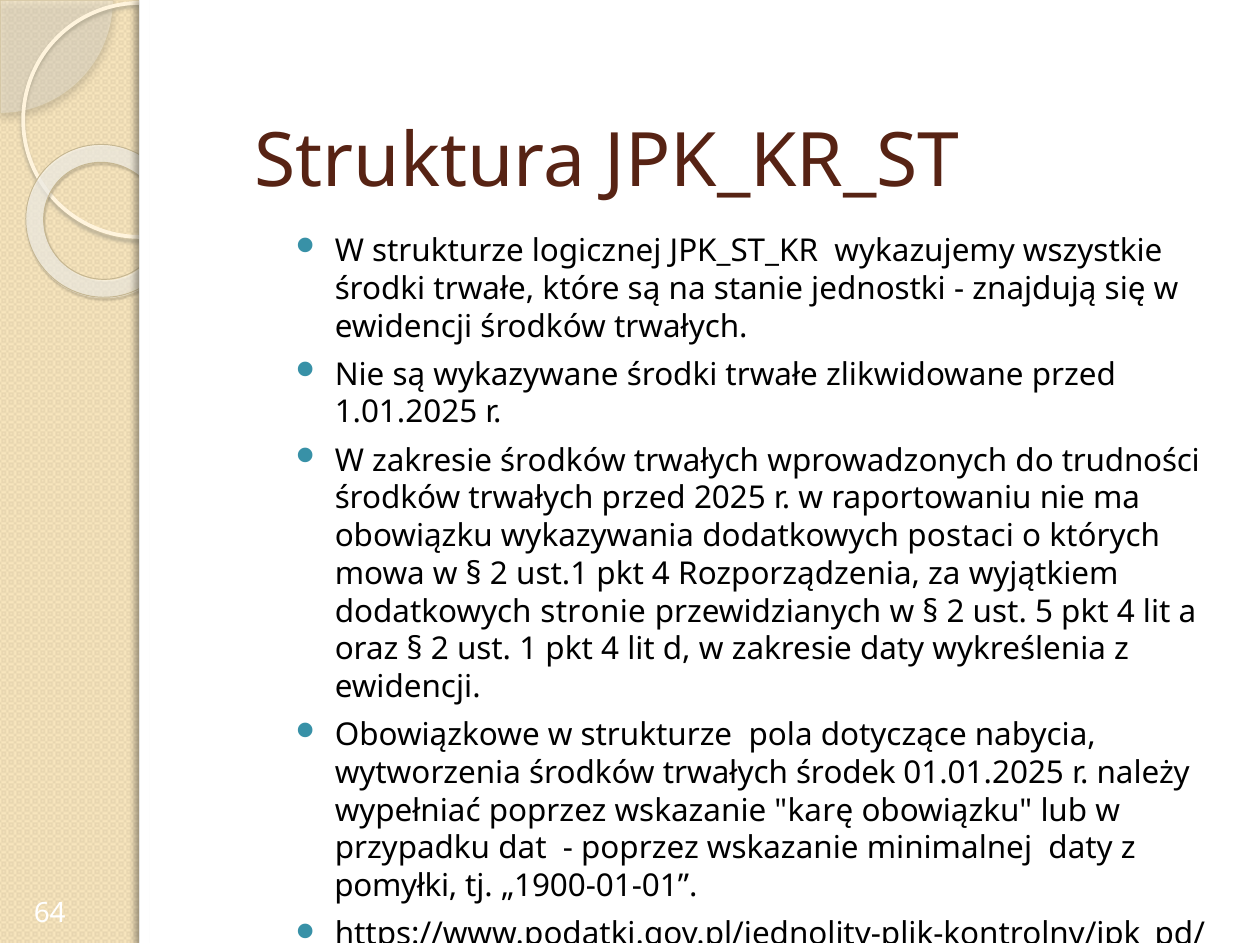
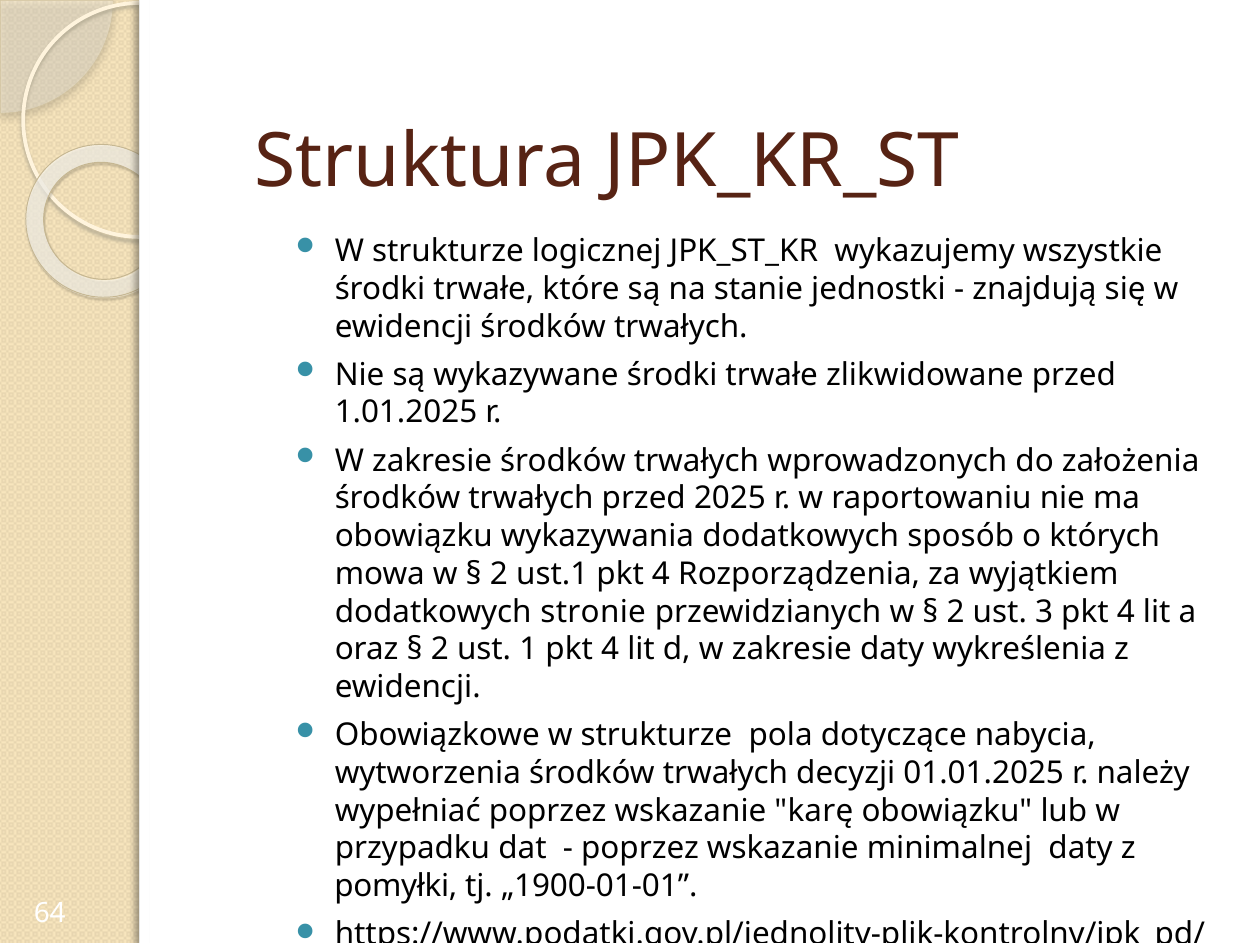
trudności: trudności -> założenia
postaci: postaci -> sposób
5: 5 -> 3
środek: środek -> decyzji
